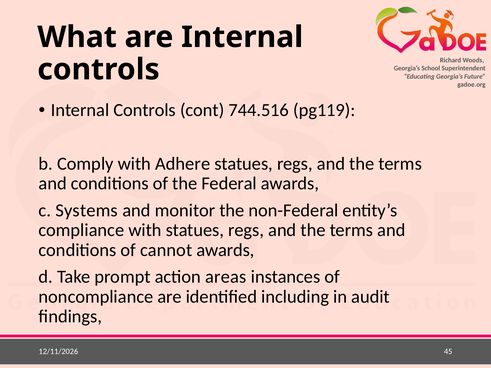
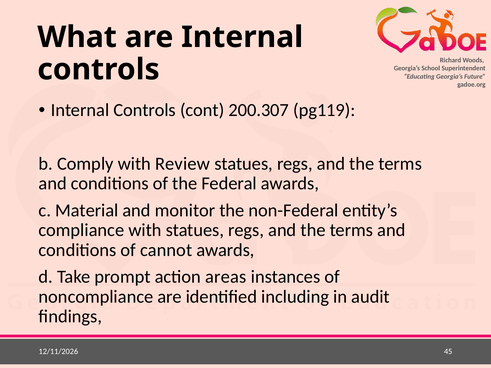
744.516: 744.516 -> 200.307
Adhere: Adhere -> Review
Systems: Systems -> Material
